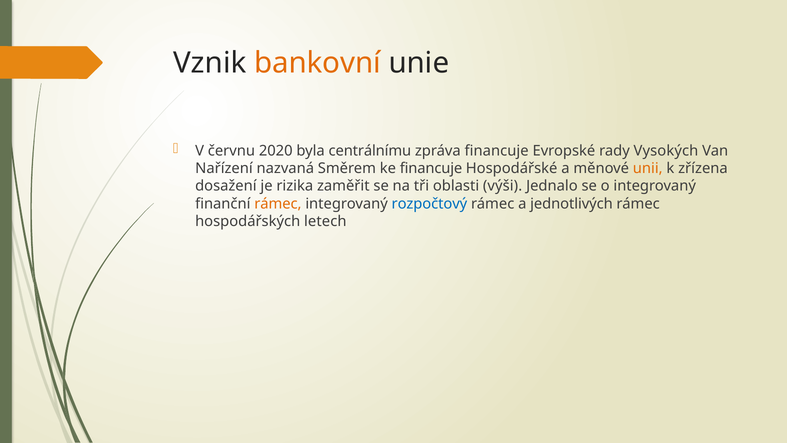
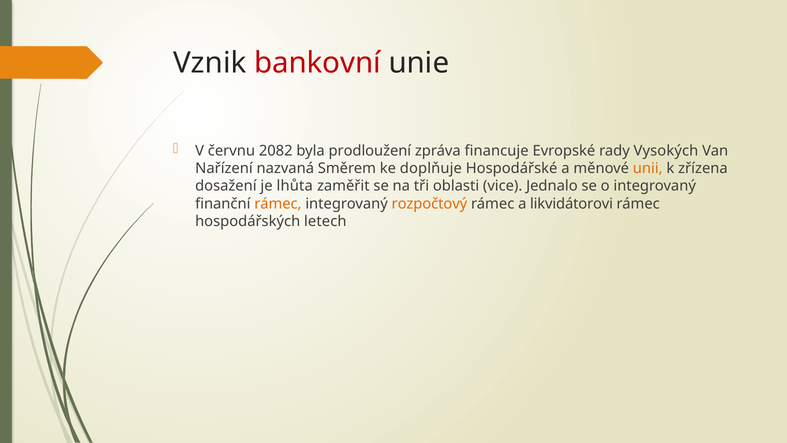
bankovní colour: orange -> red
2020: 2020 -> 2082
centrálnímu: centrálnímu -> prodloužení
ke financuje: financuje -> doplňuje
rizika: rizika -> lhůta
výši: výši -> vice
rozpočtový colour: blue -> orange
jednotlivých: jednotlivých -> likvidátorovi
